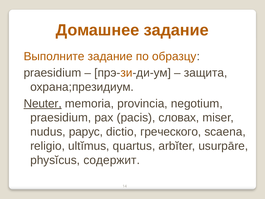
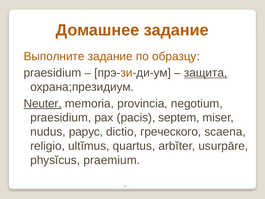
защита underline: none -> present
словах: словах -> septem
содержит: содержит -> praemium
